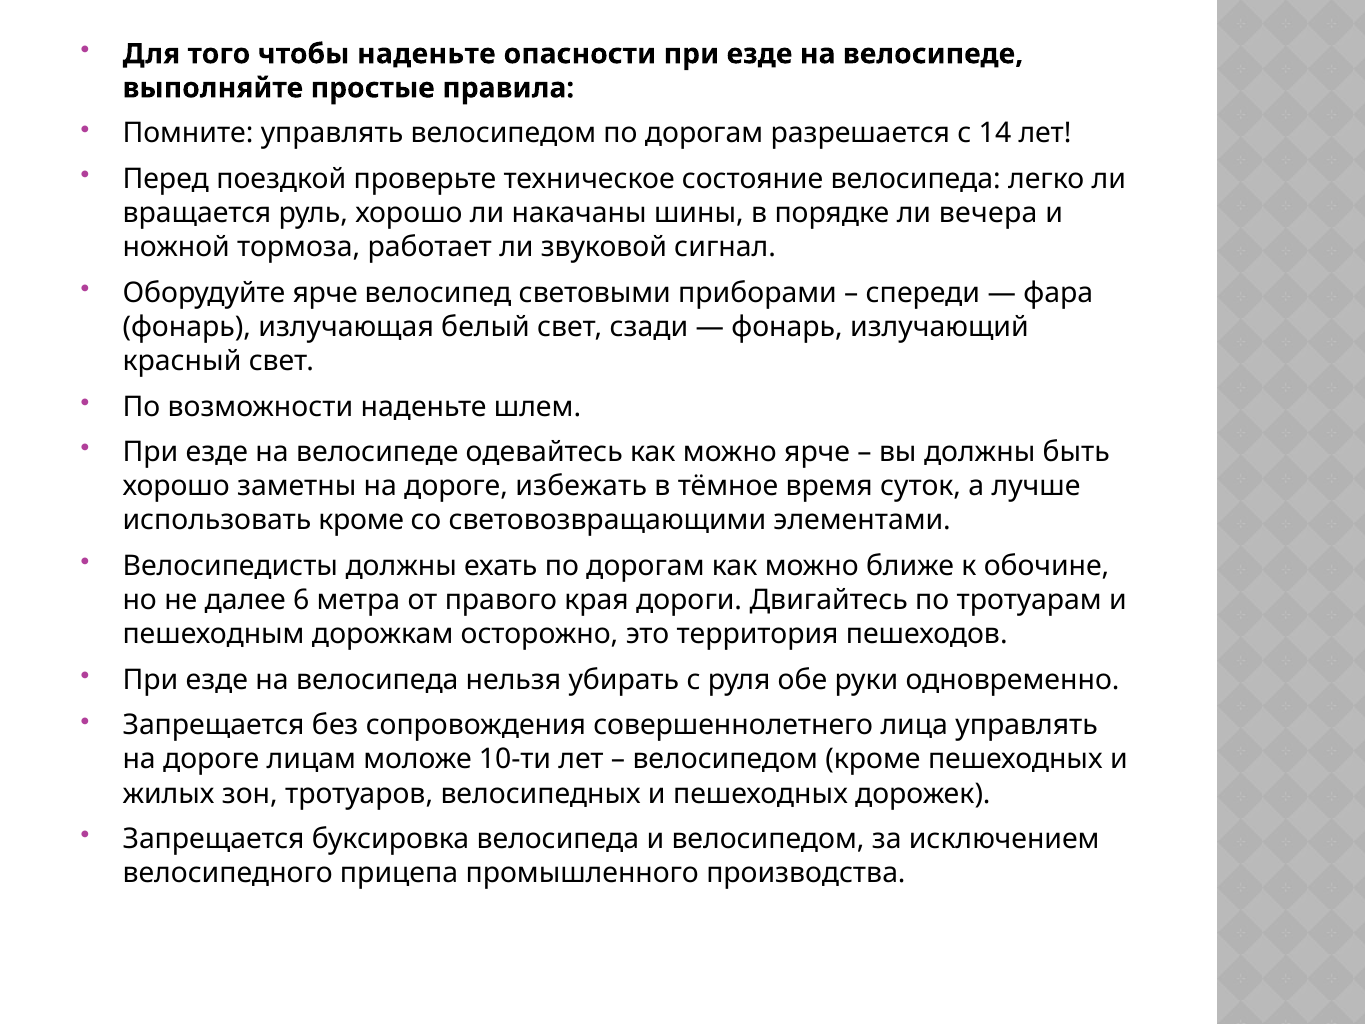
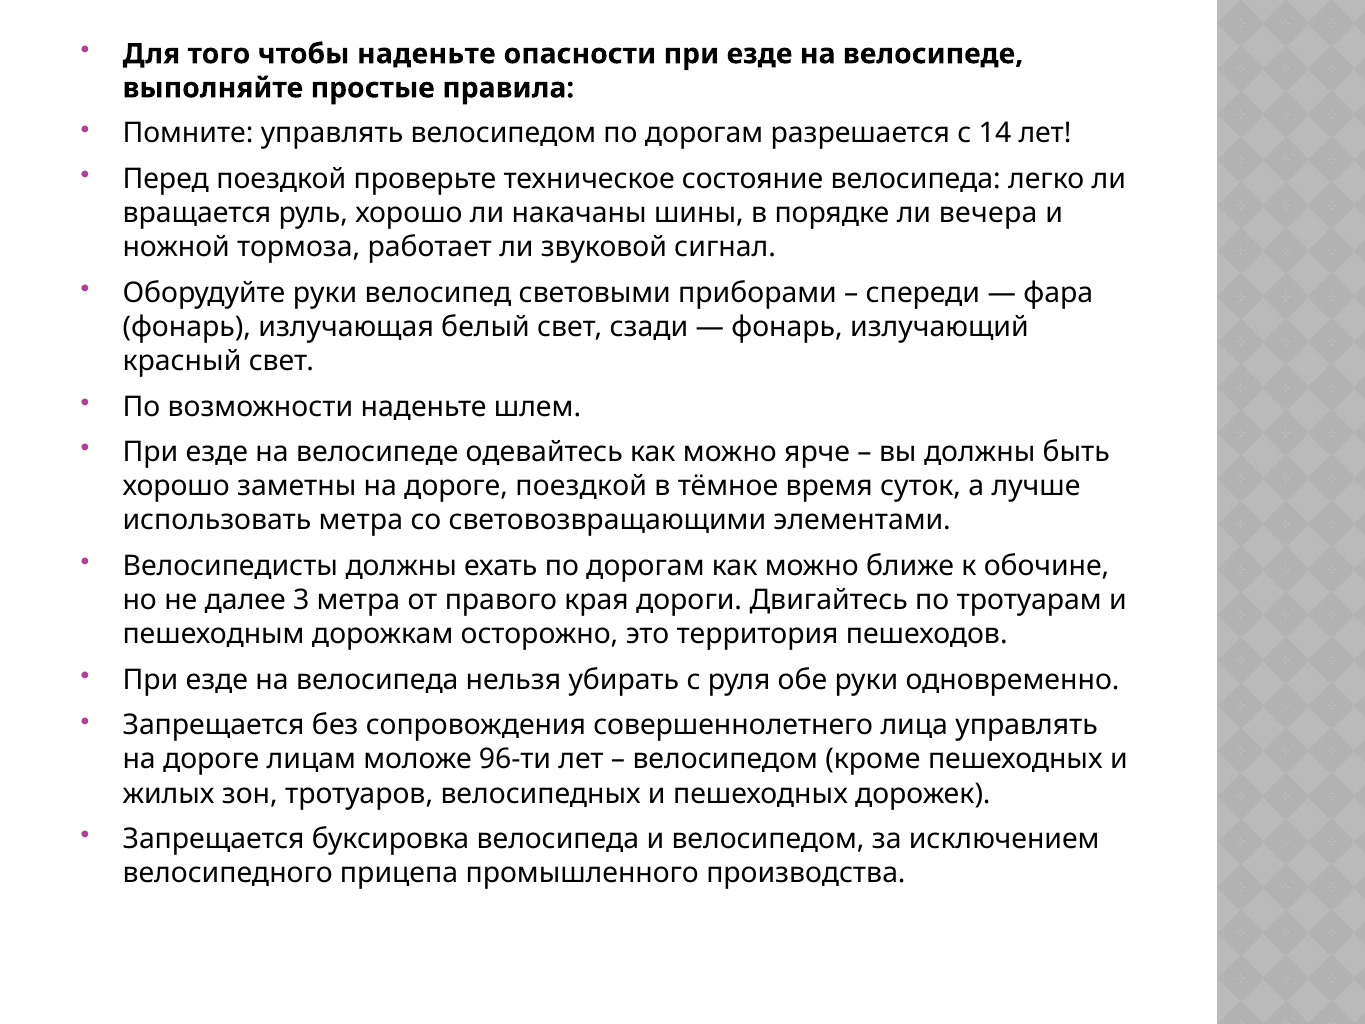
Оборудуйте ярче: ярче -> руки
дороге избежать: избежать -> поездкой
использовать кроме: кроме -> метра
6: 6 -> 3
10-ти: 10-ти -> 96-ти
